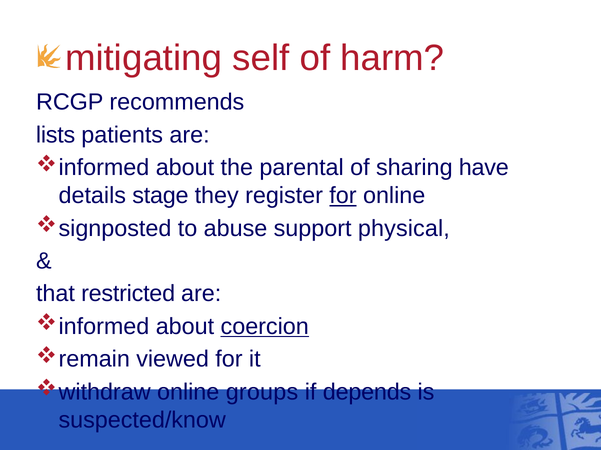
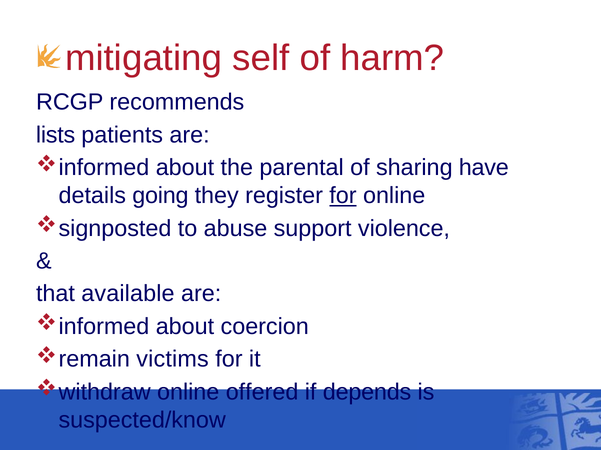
stage: stage -> going
physical: physical -> violence
restricted: restricted -> available
coercion underline: present -> none
viewed: viewed -> victims
groups: groups -> offered
